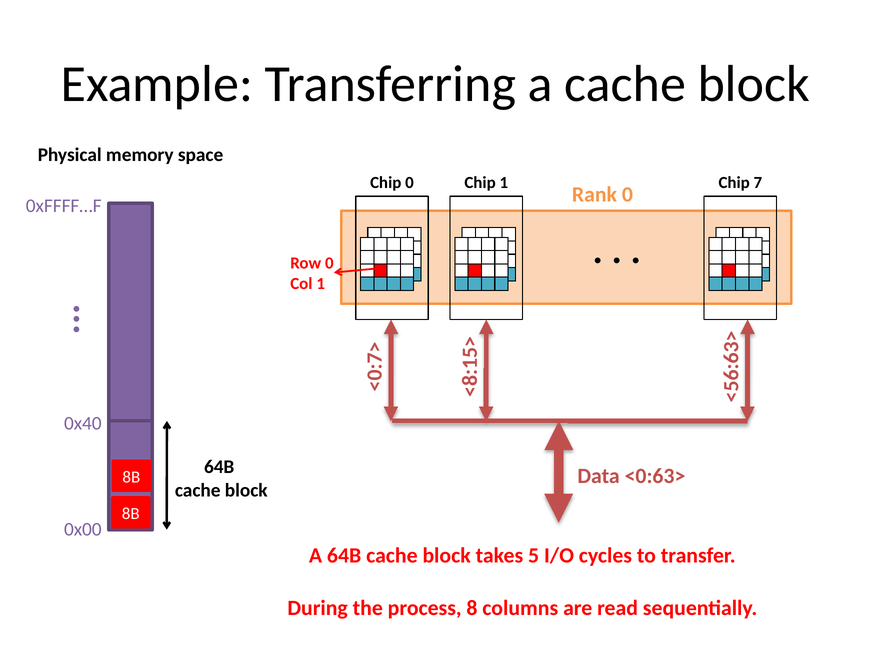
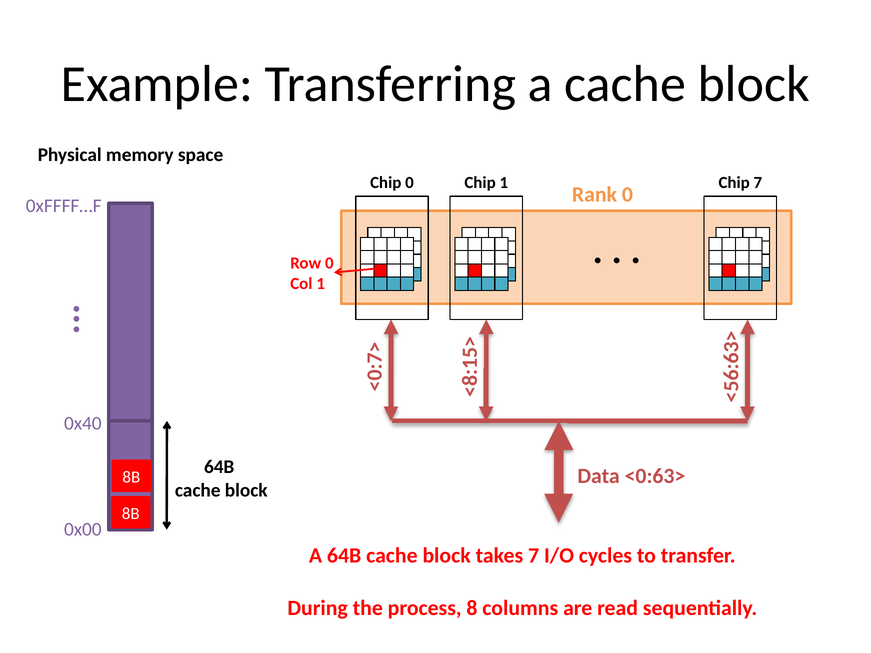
takes 5: 5 -> 7
